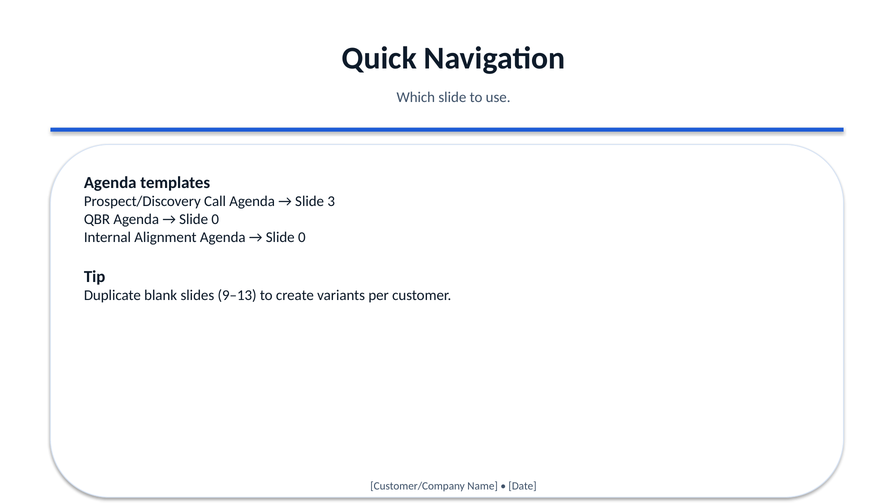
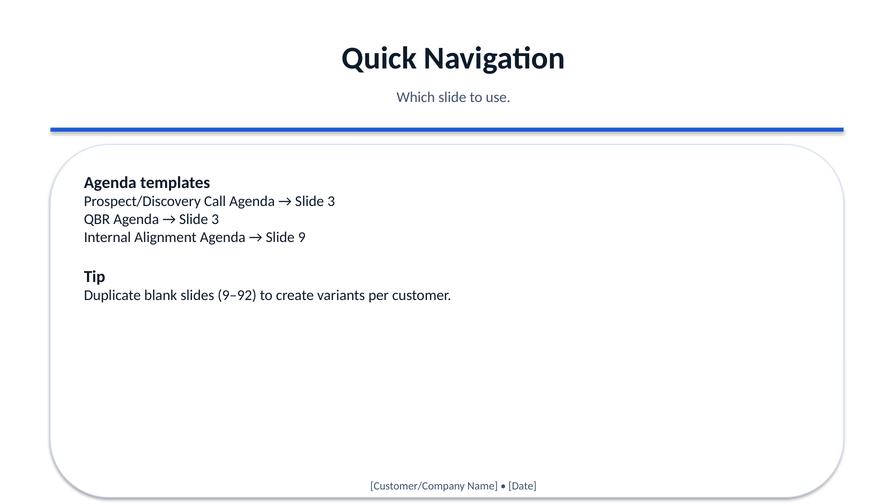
0 at (215, 219): 0 -> 3
0 at (302, 237): 0 -> 9
9–13: 9–13 -> 9–92
